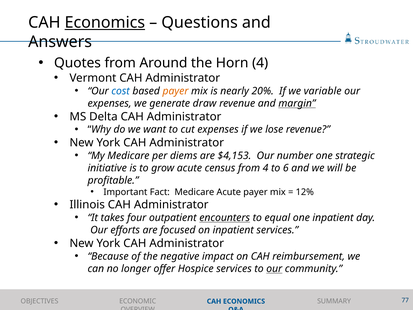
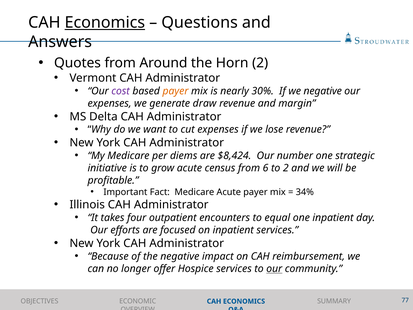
Horn 4: 4 -> 2
cost colour: blue -> purple
20%: 20% -> 30%
we variable: variable -> negative
margin underline: present -> none
$4,153: $4,153 -> $8,424
from 4: 4 -> 6
to 6: 6 -> 2
12%: 12% -> 34%
encounters underline: present -> none
